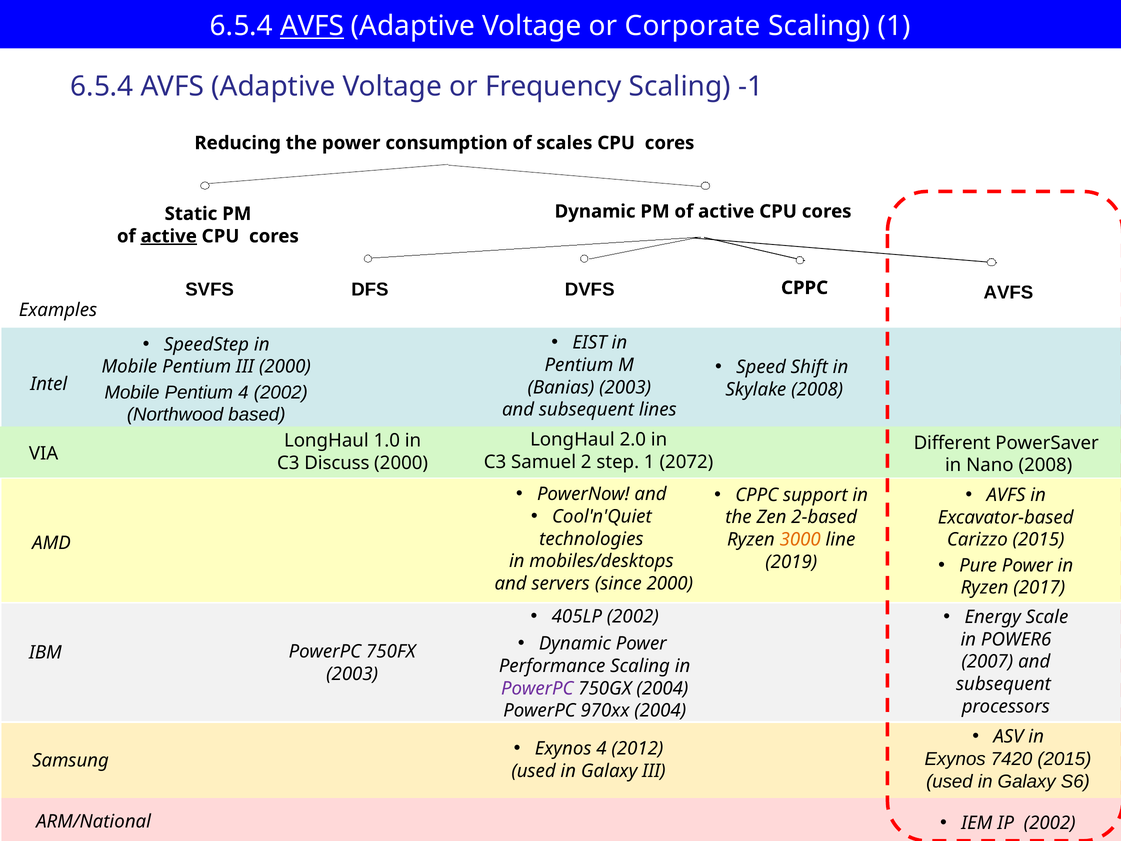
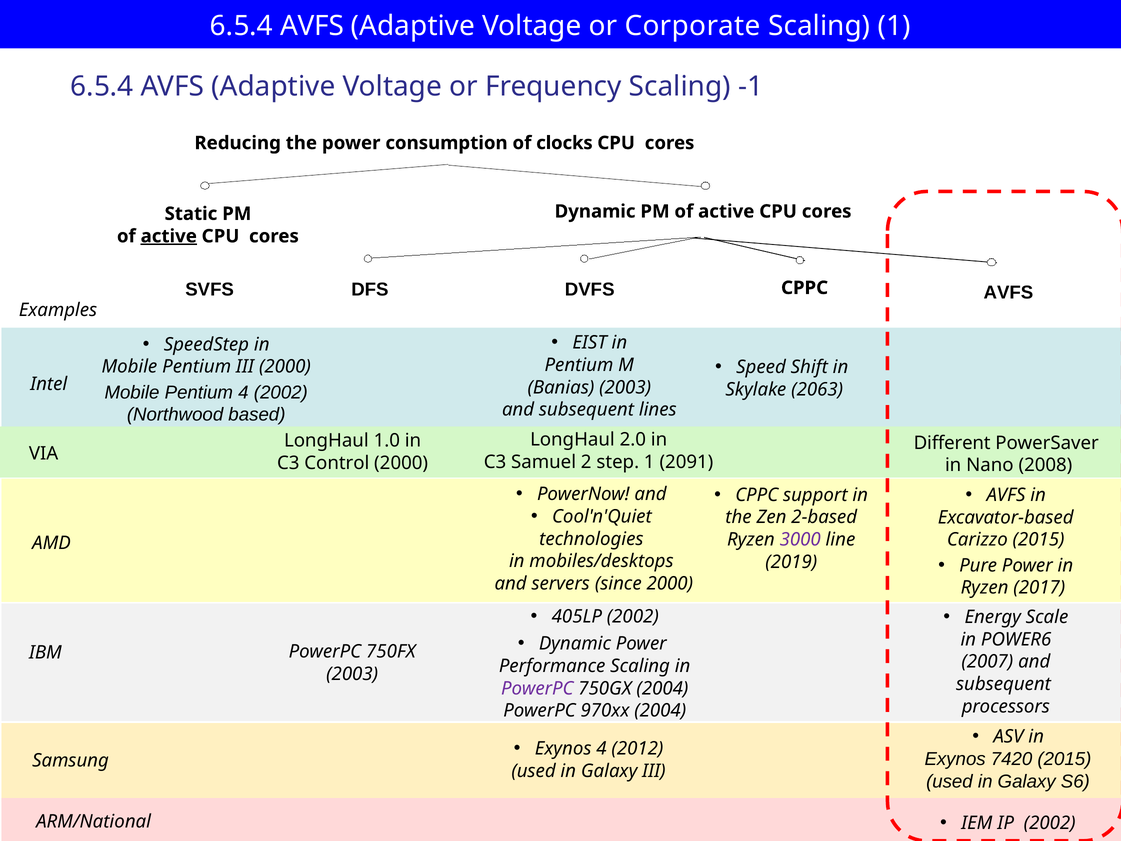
AVFS at (312, 26) underline: present -> none
scales: scales -> clocks
Skylake 2008: 2008 -> 2063
2072: 2072 -> 2091
Discuss: Discuss -> Control
3000 colour: orange -> purple
